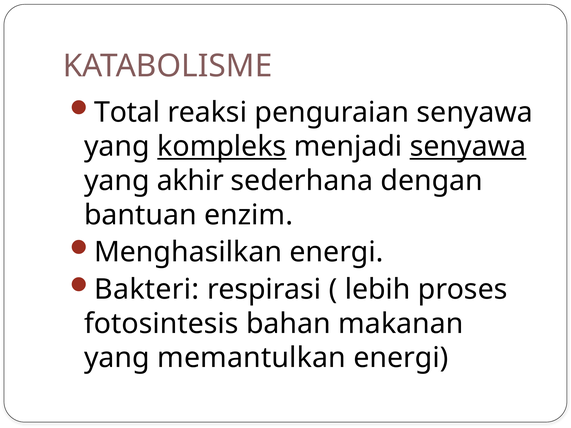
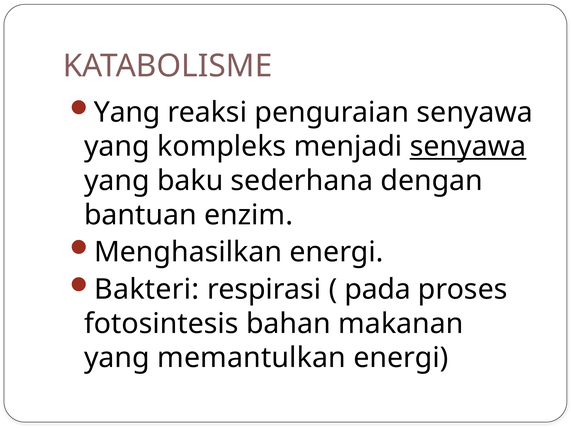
Total at (127, 112): Total -> Yang
kompleks underline: present -> none
akhir: akhir -> baku
lebih: lebih -> pada
